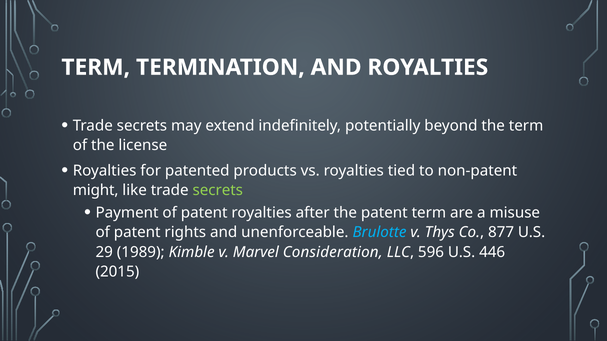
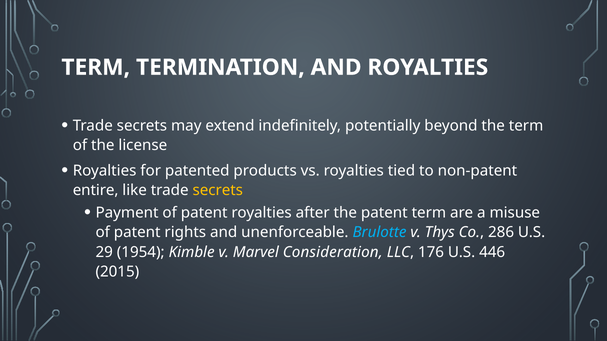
might: might -> entire
secrets at (218, 191) colour: light green -> yellow
877: 877 -> 286
1989: 1989 -> 1954
596: 596 -> 176
